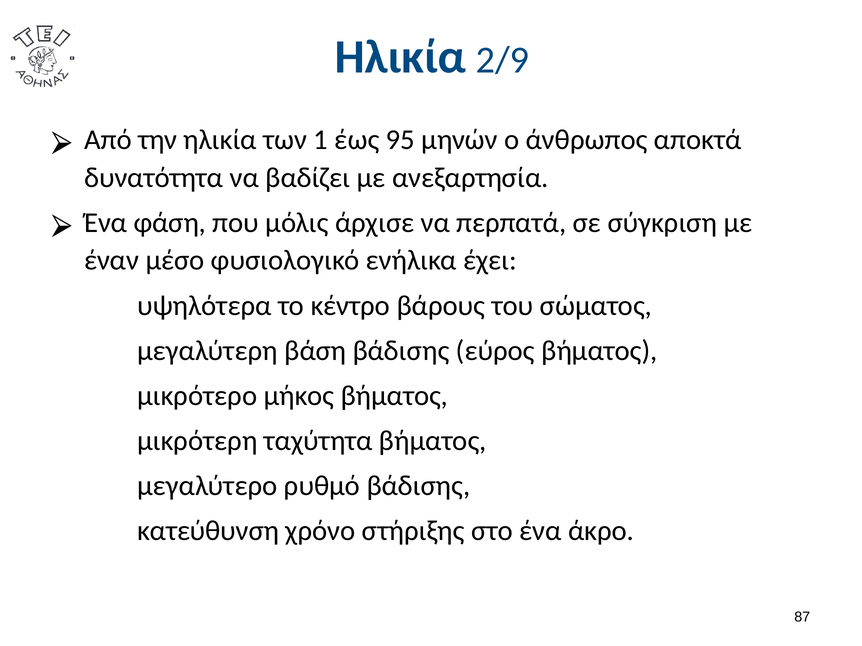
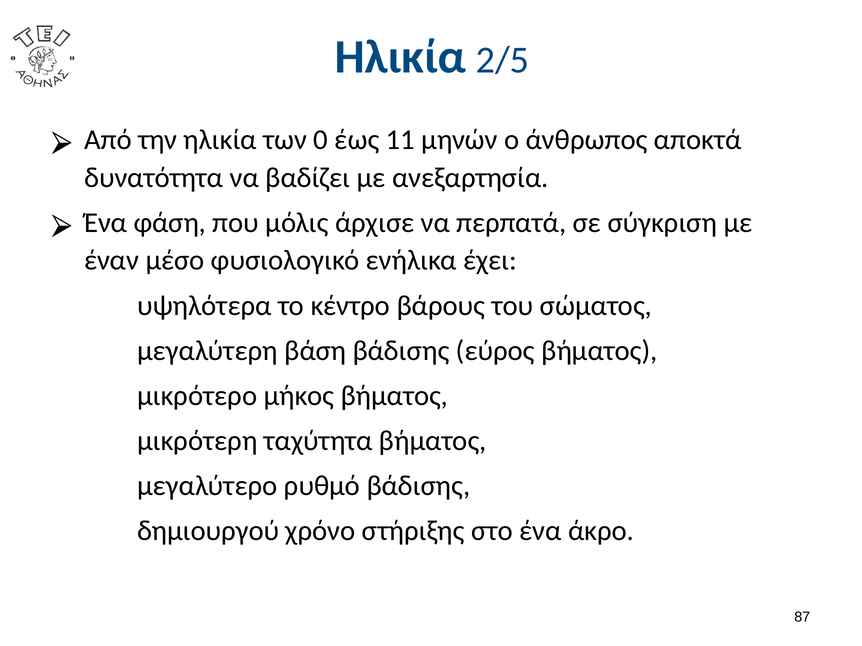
2/9: 2/9 -> 2/5
1: 1 -> 0
95: 95 -> 11
κατεύθυνση: κατεύθυνση -> δημιουργού
